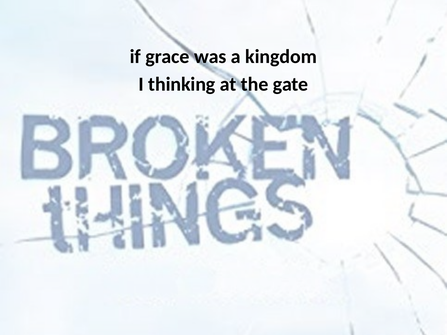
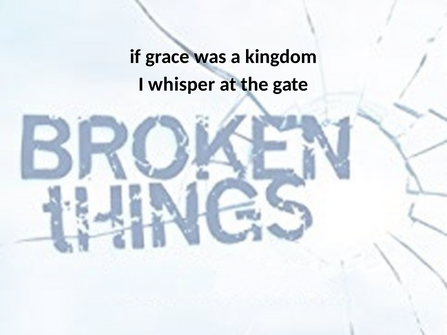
thinking: thinking -> whisper
